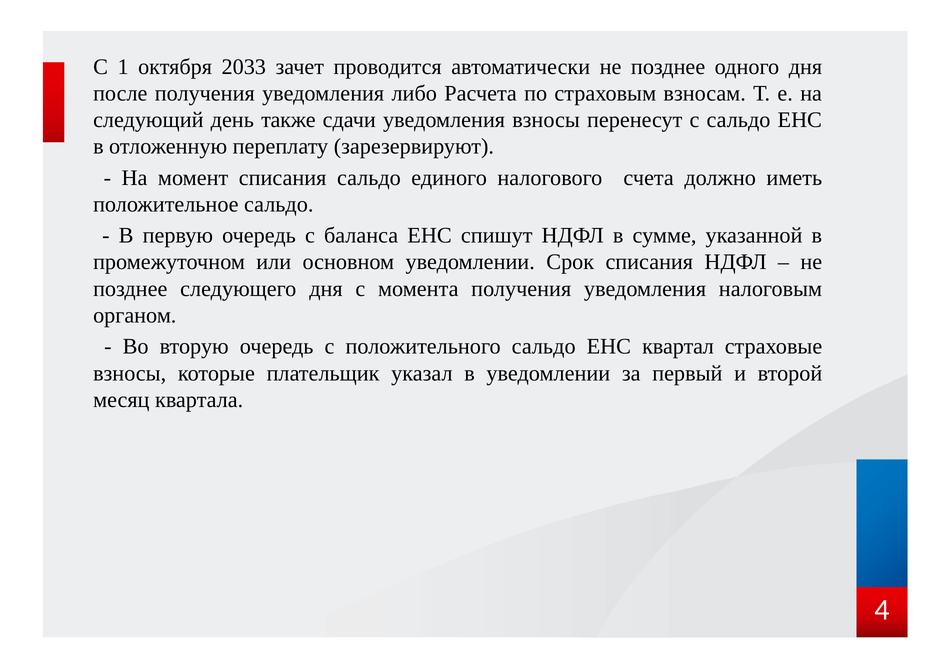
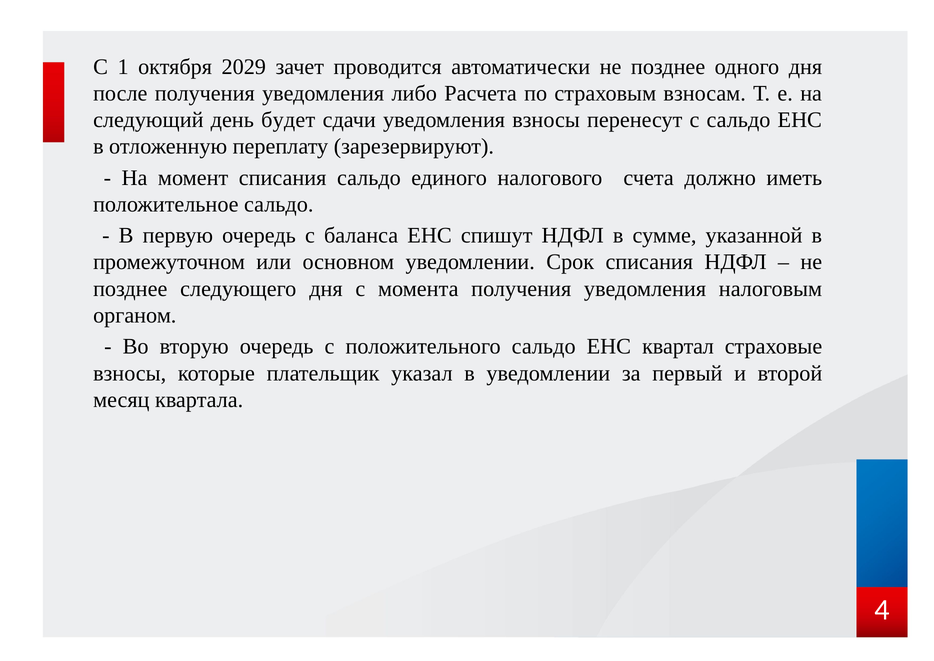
2033: 2033 -> 2029
также: также -> будет
